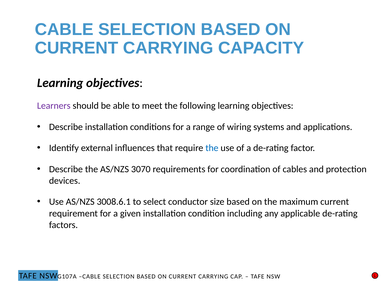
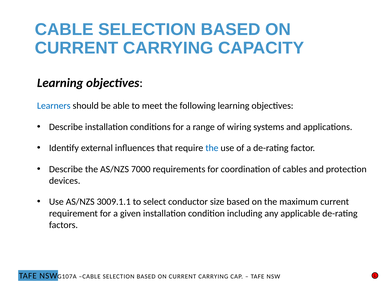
Learners colour: purple -> blue
3070: 3070 -> 7000
3008.6.1: 3008.6.1 -> 3009.1.1
